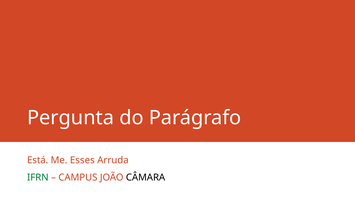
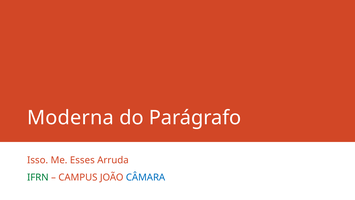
Pergunta: Pergunta -> Moderna
Está: Está -> Isso
CÂMARA colour: black -> blue
